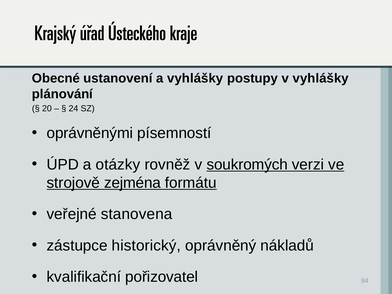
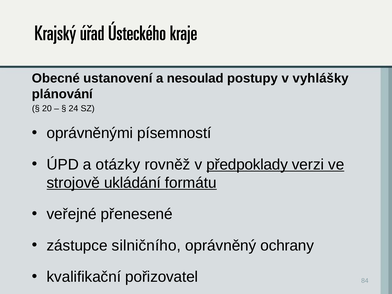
a vyhlášky: vyhlášky -> nesoulad
soukromých: soukromých -> předpoklady
zejména: zejména -> ukládání
stanovena: stanovena -> přenesené
historický: historický -> silničního
nákladů: nákladů -> ochrany
